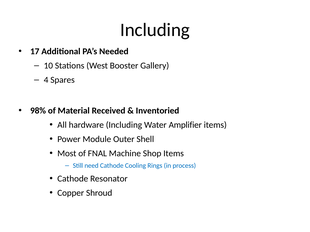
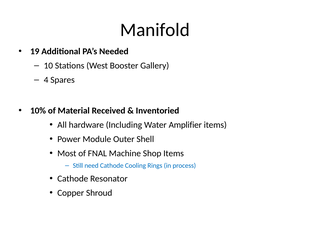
Including at (155, 30): Including -> Manifold
17: 17 -> 19
98%: 98% -> 10%
